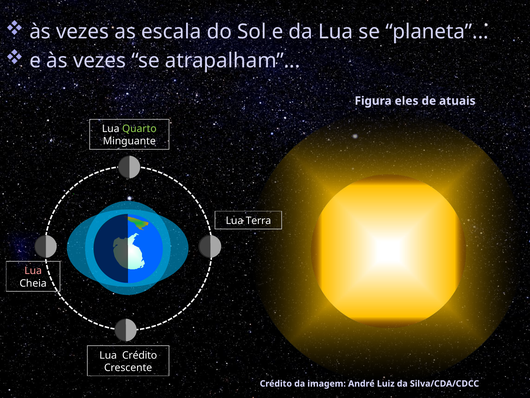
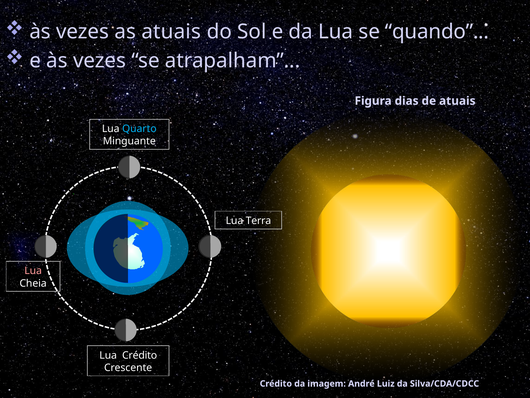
as escala: escala -> atuais
planeta: planeta -> quando
eles: eles -> dias
Quarto colour: light green -> light blue
